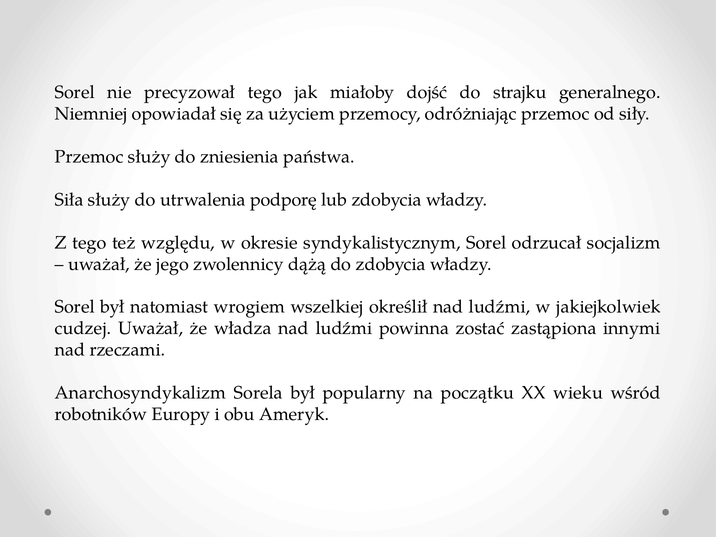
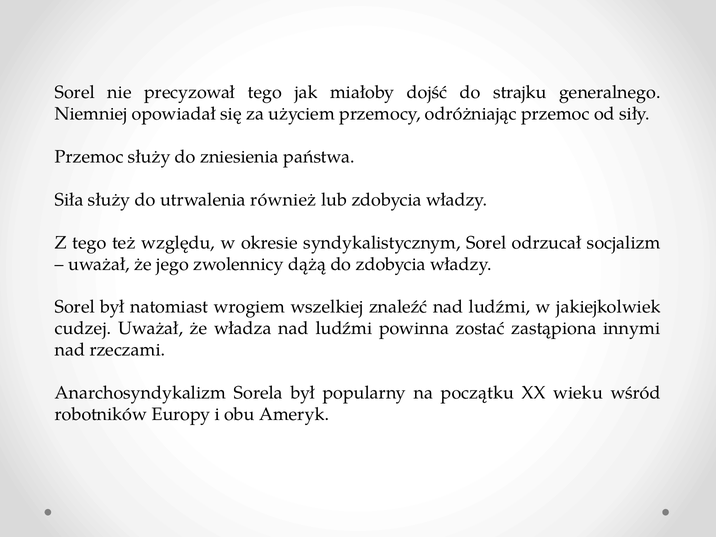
podporę: podporę -> również
określił: określił -> znaleźć
